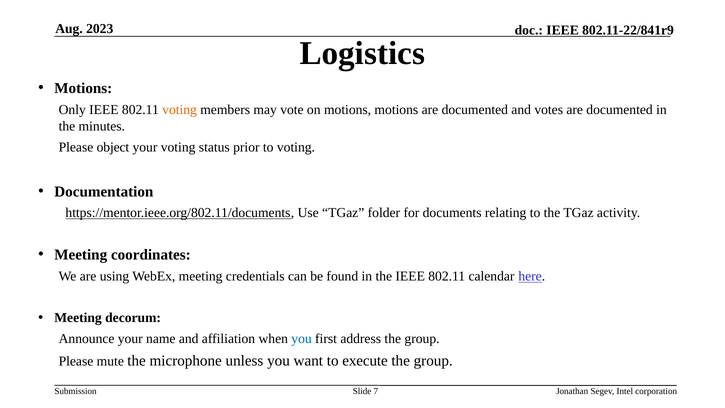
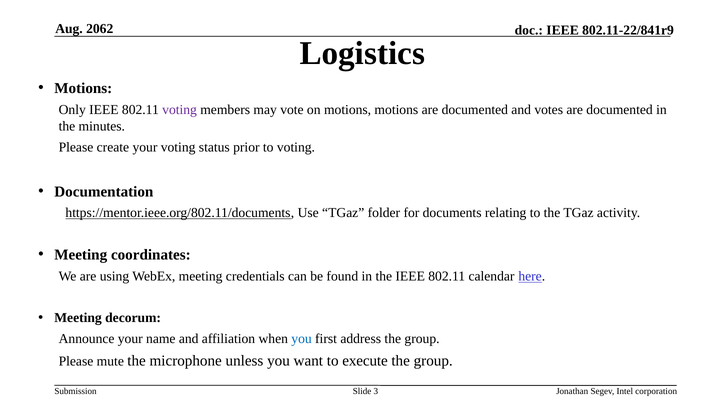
2023: 2023 -> 2062
voting at (180, 110) colour: orange -> purple
object: object -> create
7: 7 -> 3
